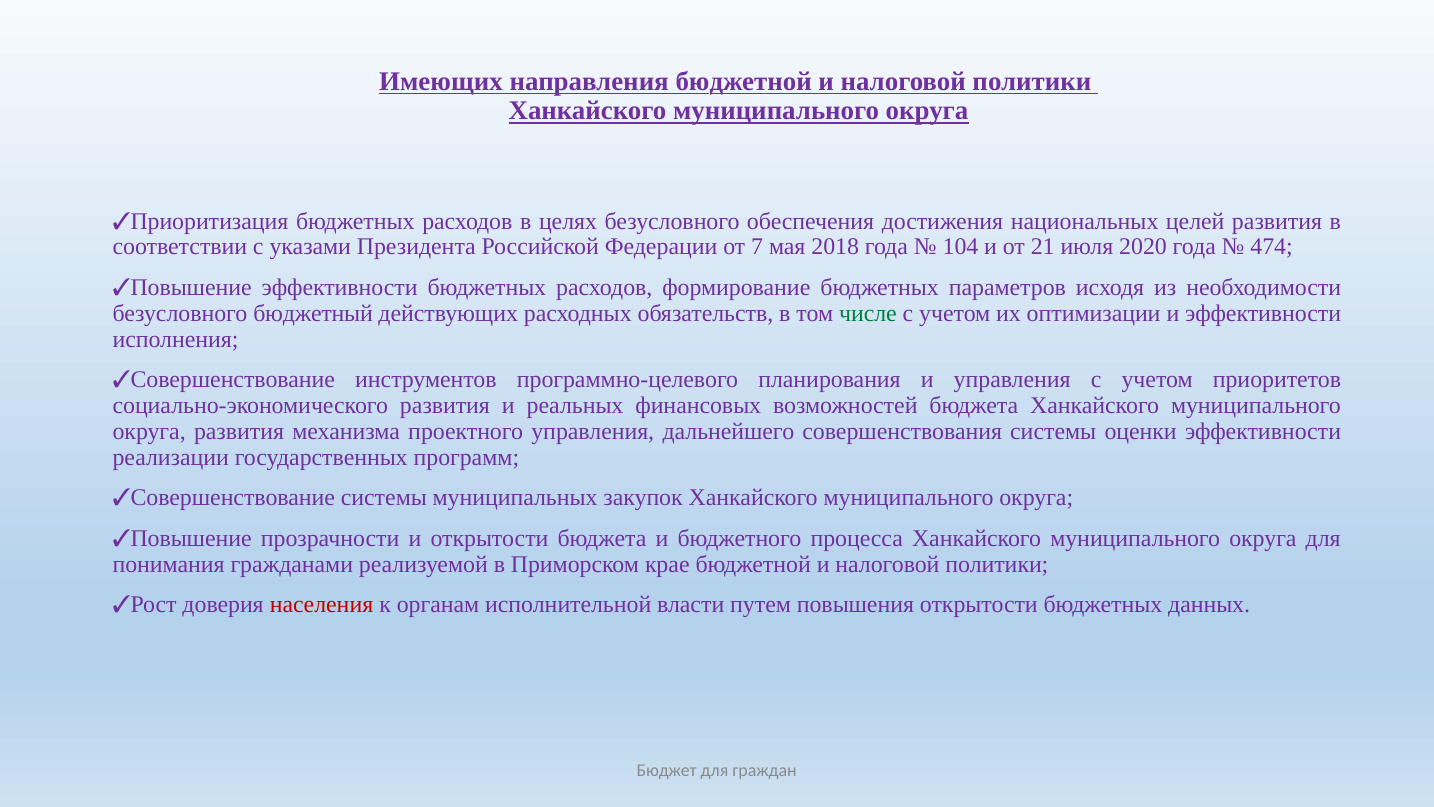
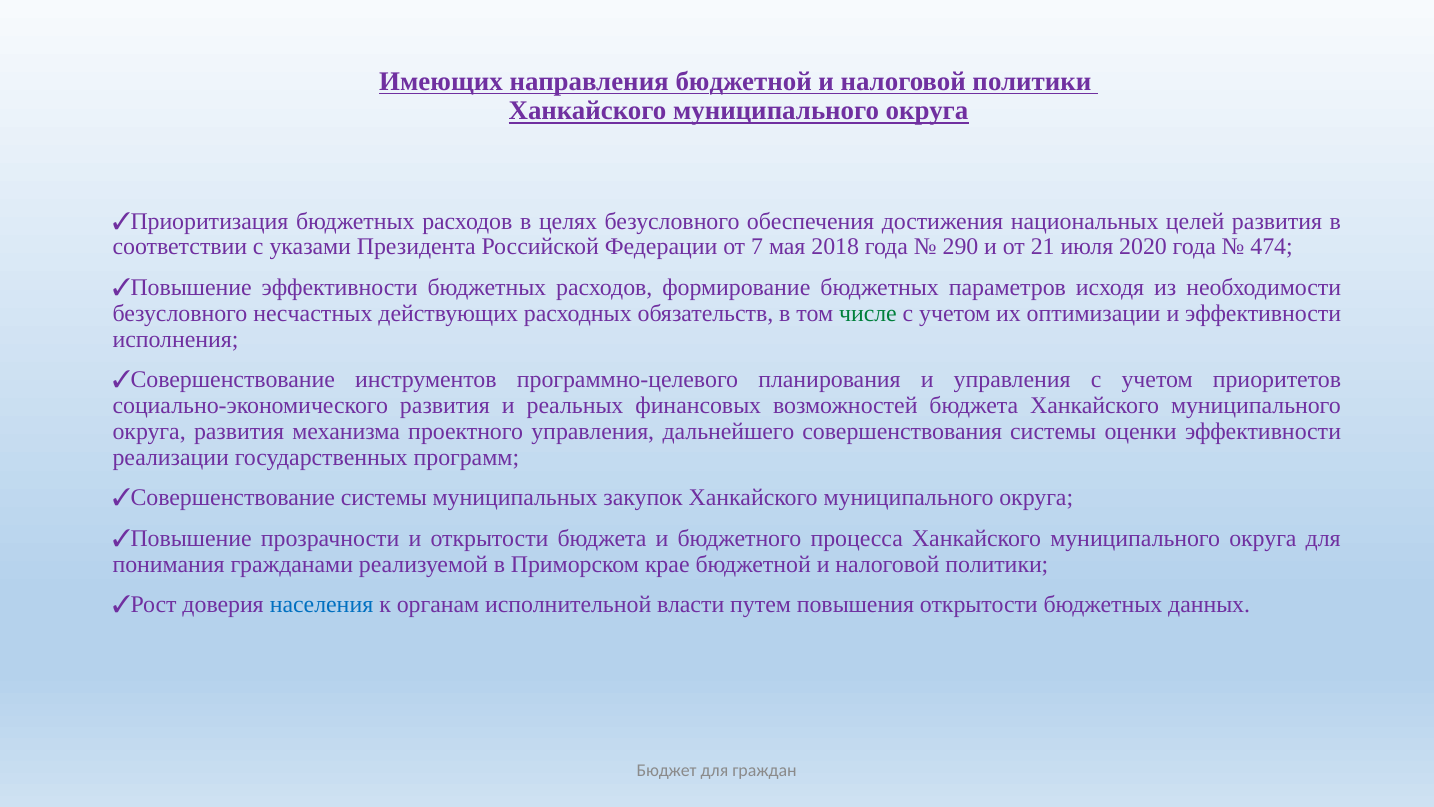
104: 104 -> 290
бюджетный: бюджетный -> несчастных
населения colour: red -> blue
